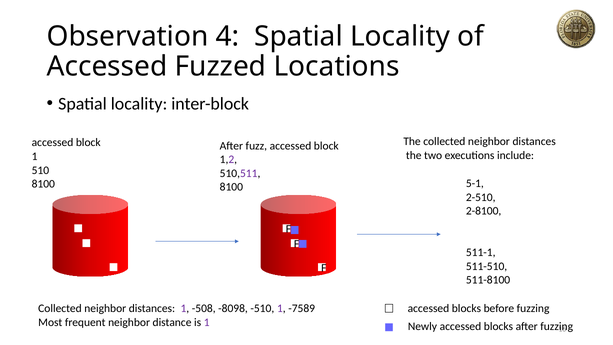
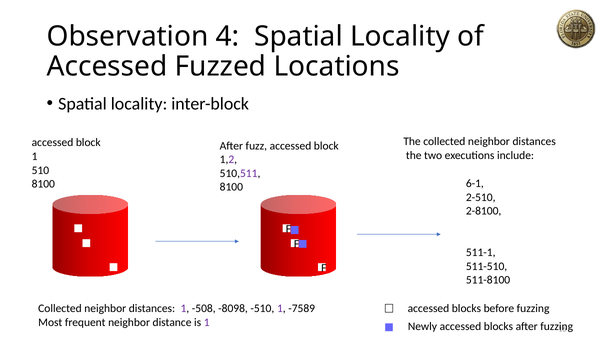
5-1: 5-1 -> 6-1
